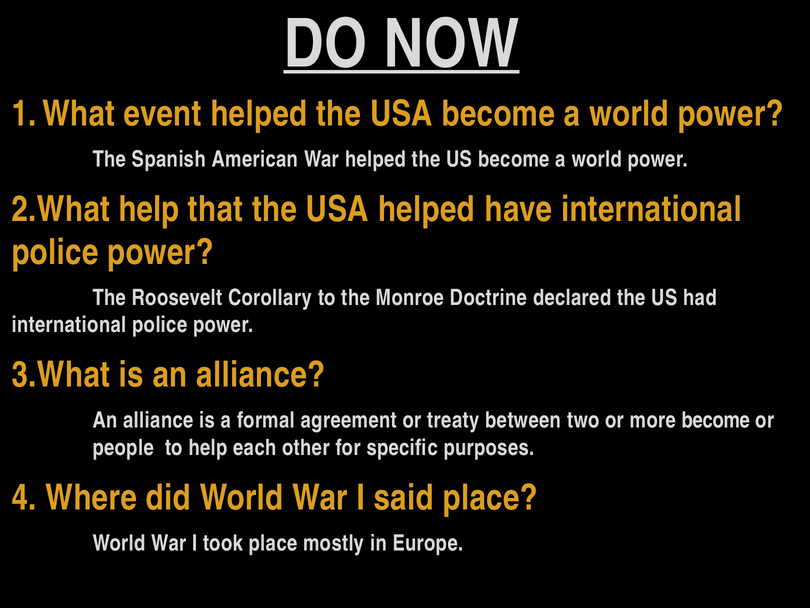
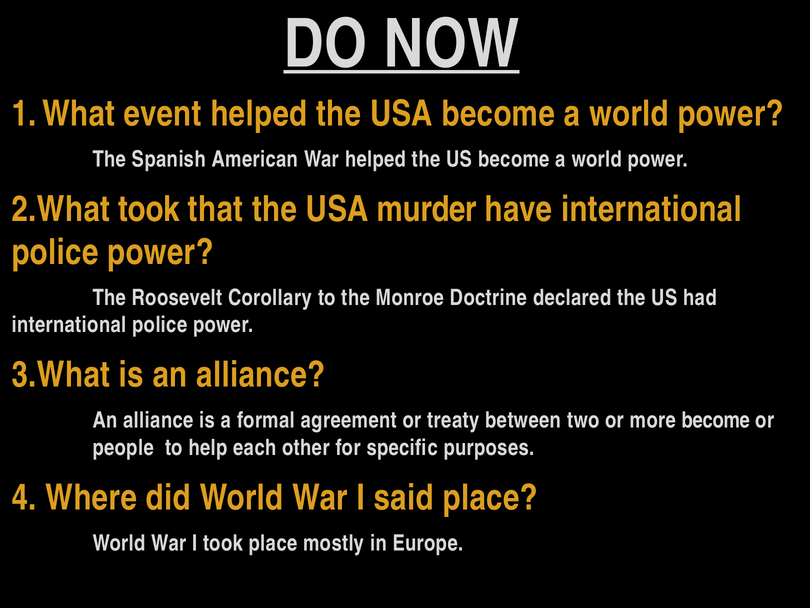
2.What help: help -> took
USA helped: helped -> murder
